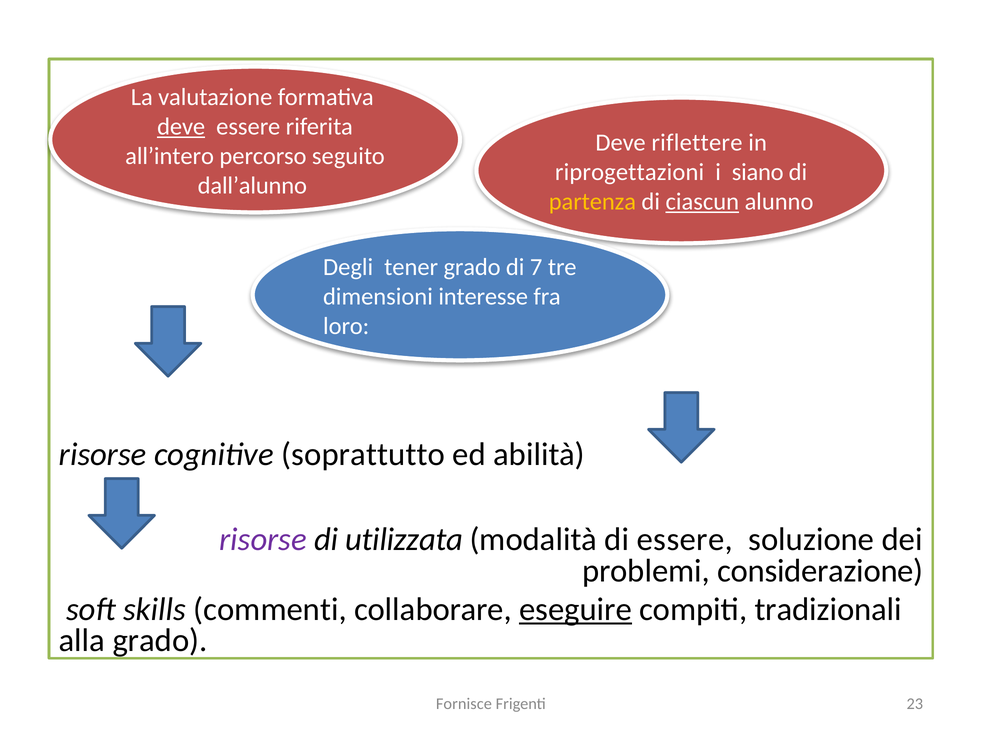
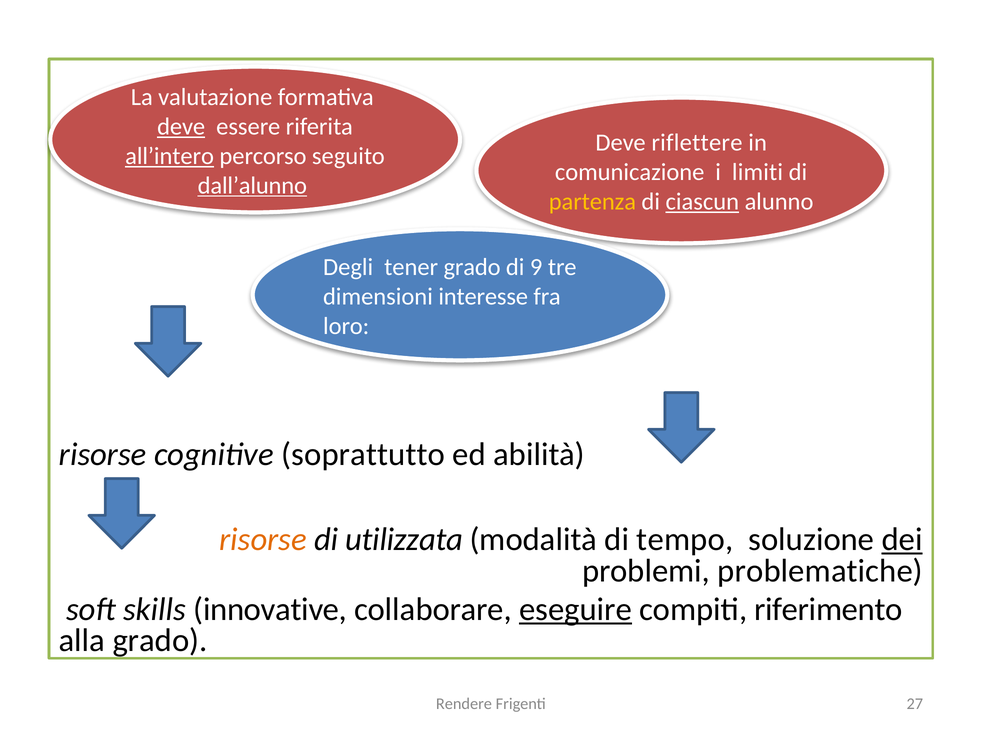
all’intero underline: none -> present
riprogettazioni: riprogettazioni -> comunicazione
siano: siano -> limiti
dall’alunno underline: none -> present
7: 7 -> 9
risorse at (263, 539) colour: purple -> orange
di essere: essere -> tempo
dei underline: none -> present
considerazione: considerazione -> problematiche
commenti: commenti -> innovative
tradizionali: tradizionali -> riferimento
Fornisce: Fornisce -> Rendere
23: 23 -> 27
